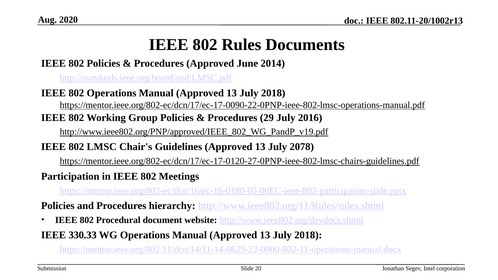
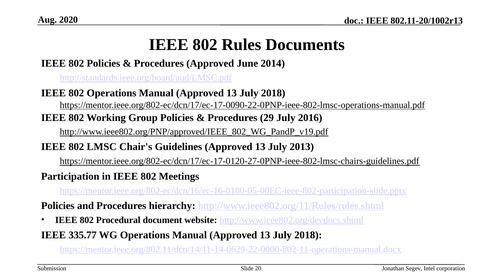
2078: 2078 -> 2013
330.33: 330.33 -> 335.77
